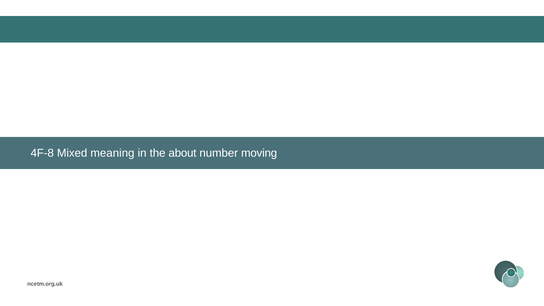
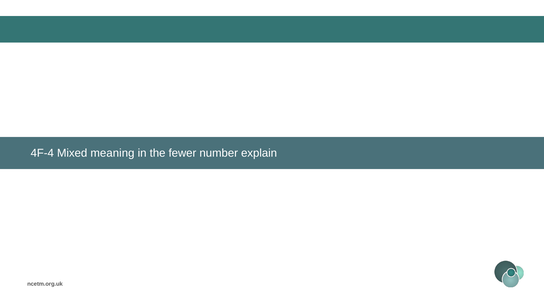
4F-8: 4F-8 -> 4F-4
about: about -> fewer
moving: moving -> explain
